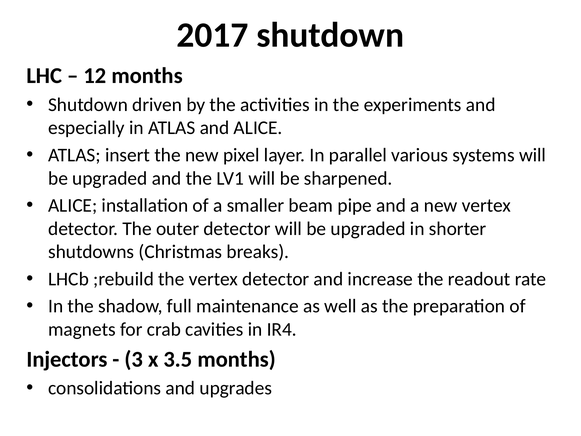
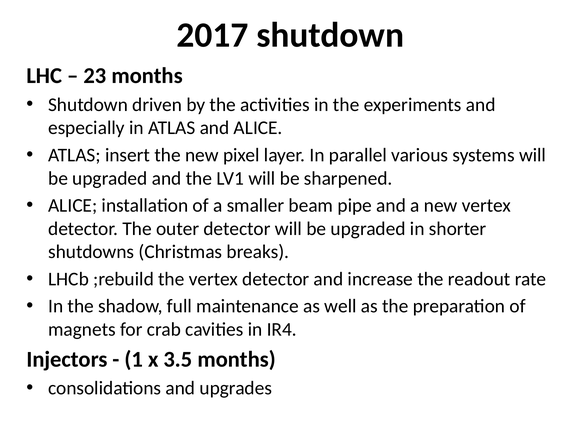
12: 12 -> 23
3: 3 -> 1
